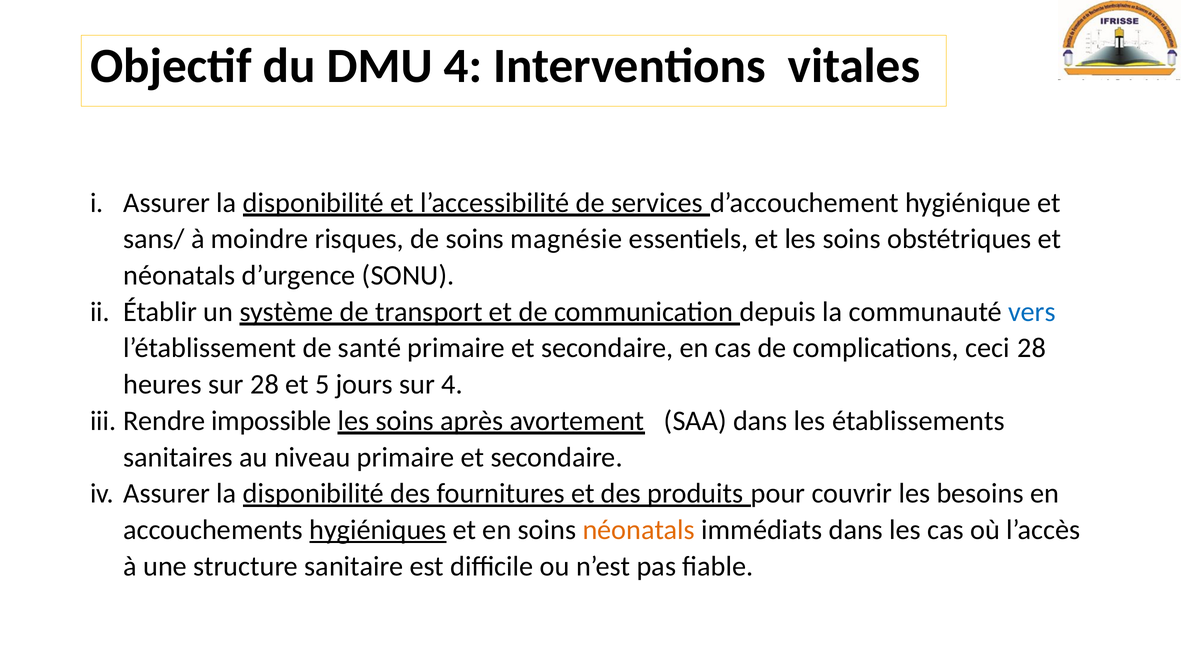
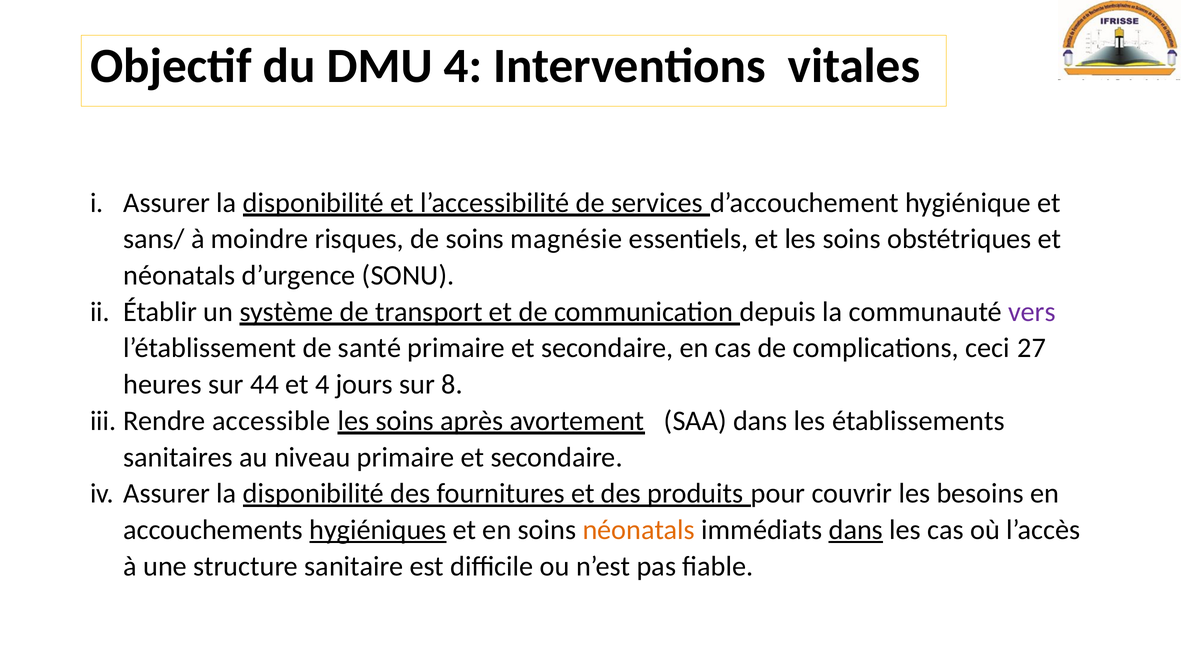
vers colour: blue -> purple
ceci 28: 28 -> 27
sur 28: 28 -> 44
et 5: 5 -> 4
sur 4: 4 -> 8
impossible: impossible -> accessible
dans at (856, 529) underline: none -> present
